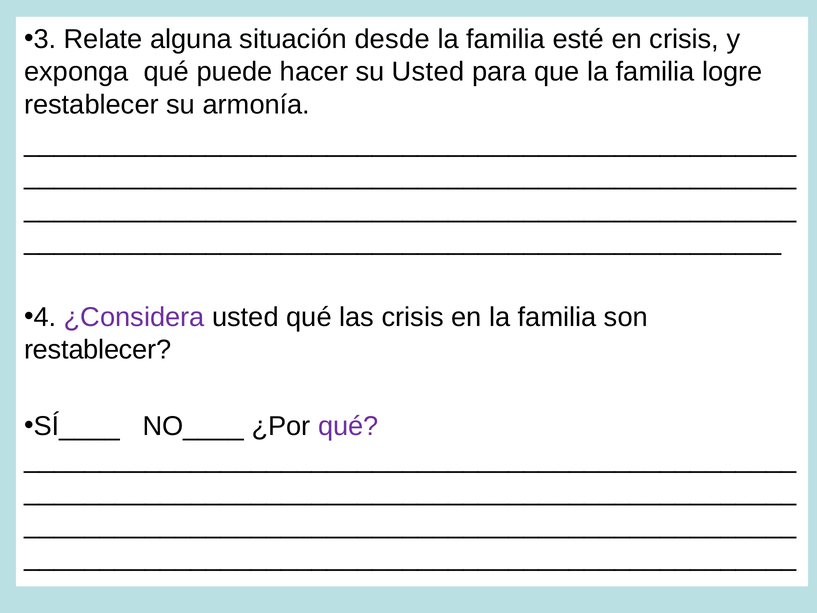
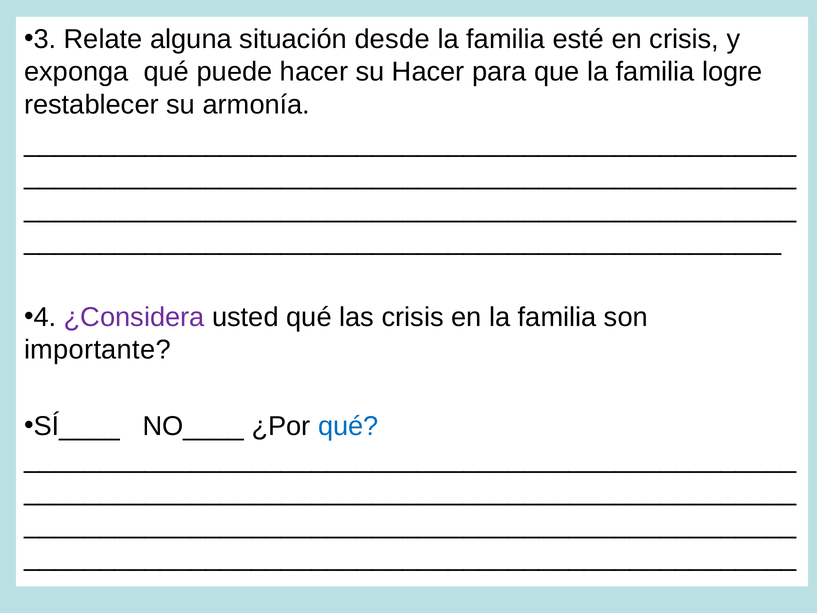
su Usted: Usted -> Hacer
restablecer at (98, 350): restablecer -> importante
qué at (348, 426) colour: purple -> blue
